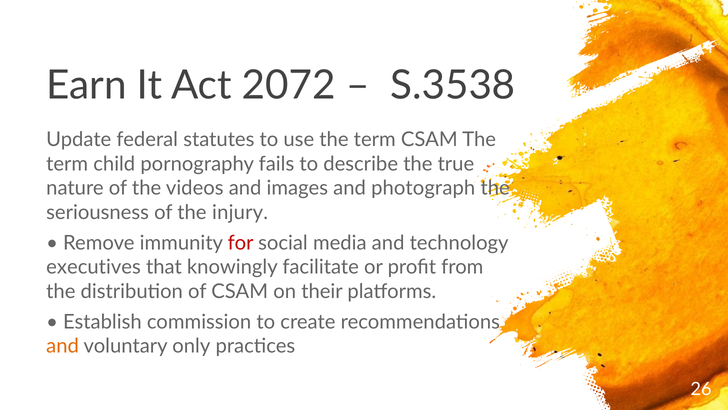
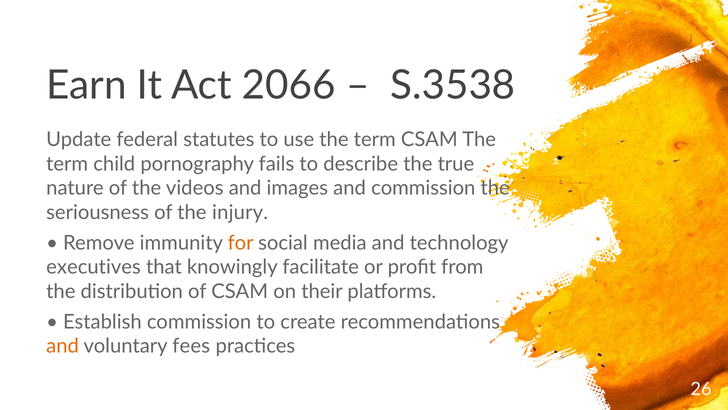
2072: 2072 -> 2066
and photograph: photograph -> commission
for colour: red -> orange
only: only -> fees
